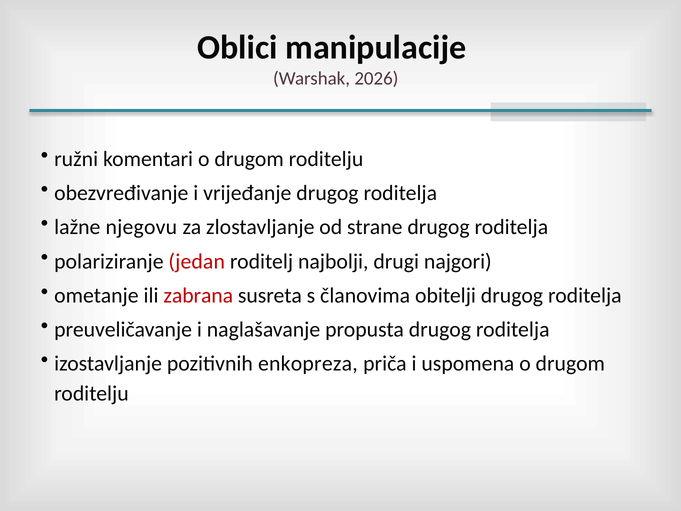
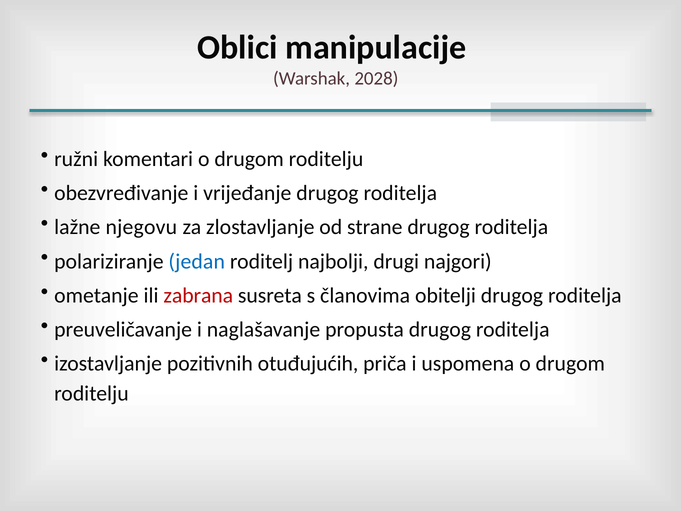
2026: 2026 -> 2028
jedan colour: red -> blue
enkopreza: enkopreza -> otuđujućih
